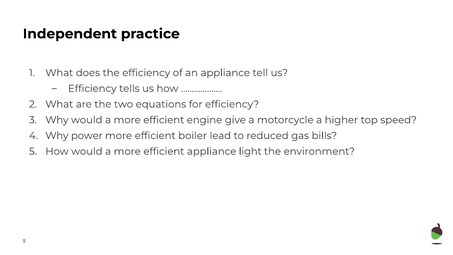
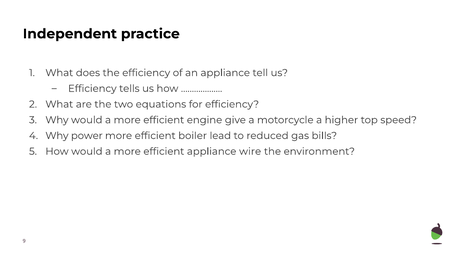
light: light -> wire
